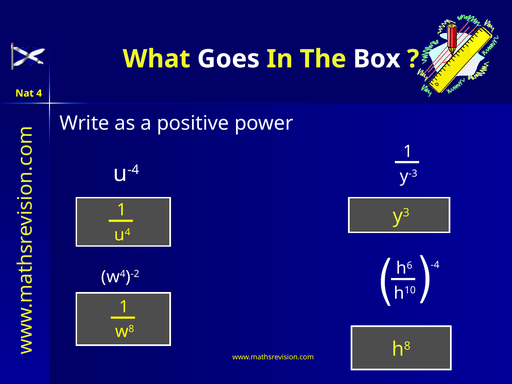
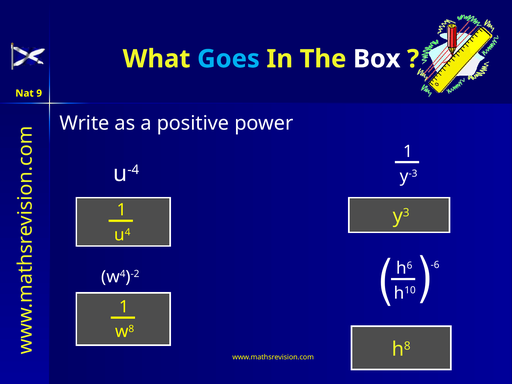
Goes colour: white -> light blue
4: 4 -> 9
-4: -4 -> -6
